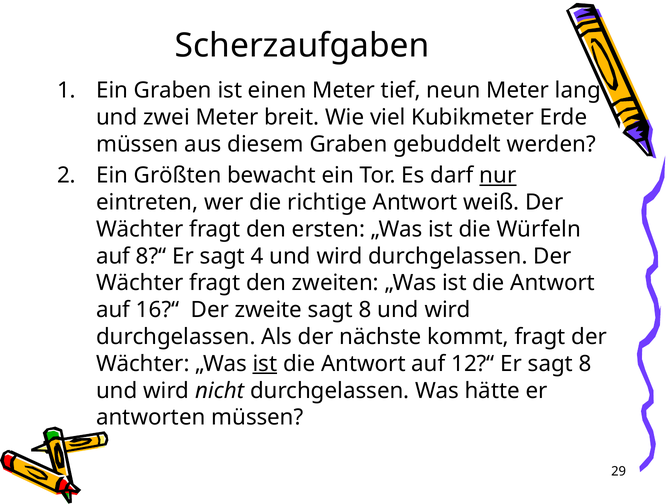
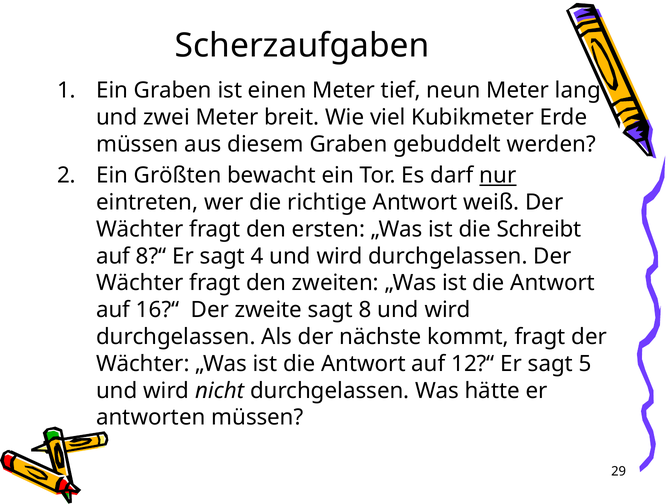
Würfeln: Würfeln -> Schreibt
ist at (265, 363) underline: present -> none
Er sagt 8: 8 -> 5
